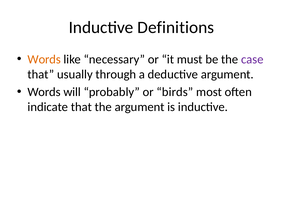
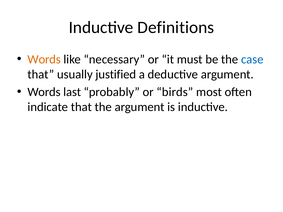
case colour: purple -> blue
through: through -> justified
will: will -> last
